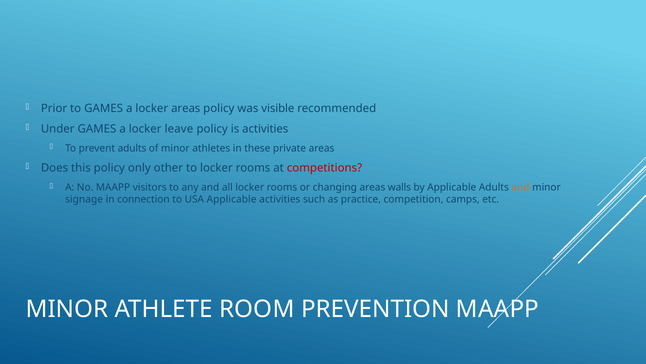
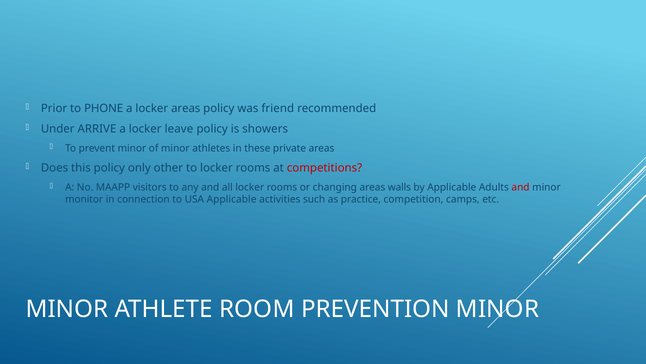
to GAMES: GAMES -> PHONE
visible: visible -> friend
Under GAMES: GAMES -> ARRIVE
is activities: activities -> showers
prevent adults: adults -> minor
and at (521, 187) colour: orange -> red
signage: signage -> monitor
PREVENTION MAAPP: MAAPP -> MINOR
